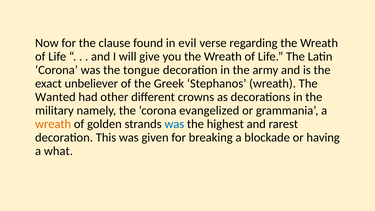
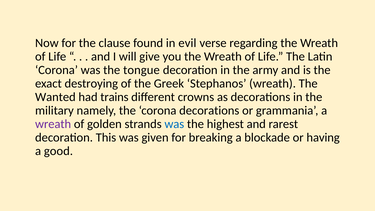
unbeliever: unbeliever -> destroying
other: other -> trains
corona evangelized: evangelized -> decorations
wreath at (53, 124) colour: orange -> purple
what: what -> good
